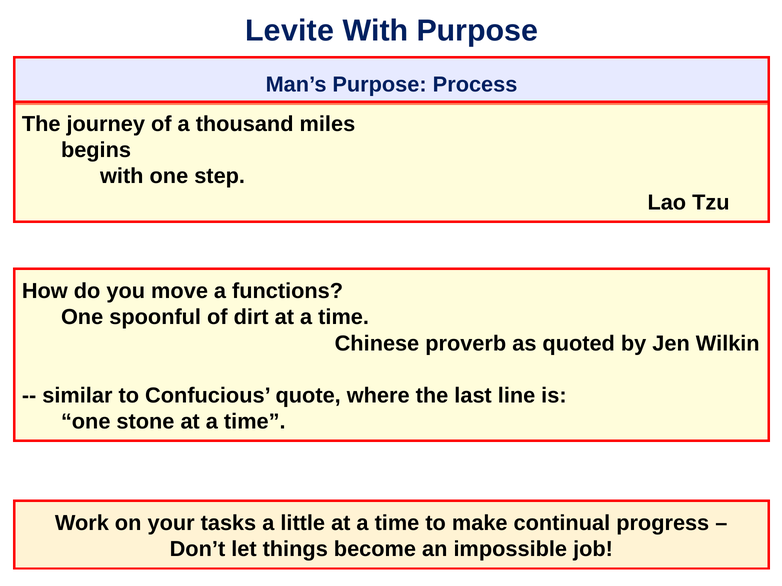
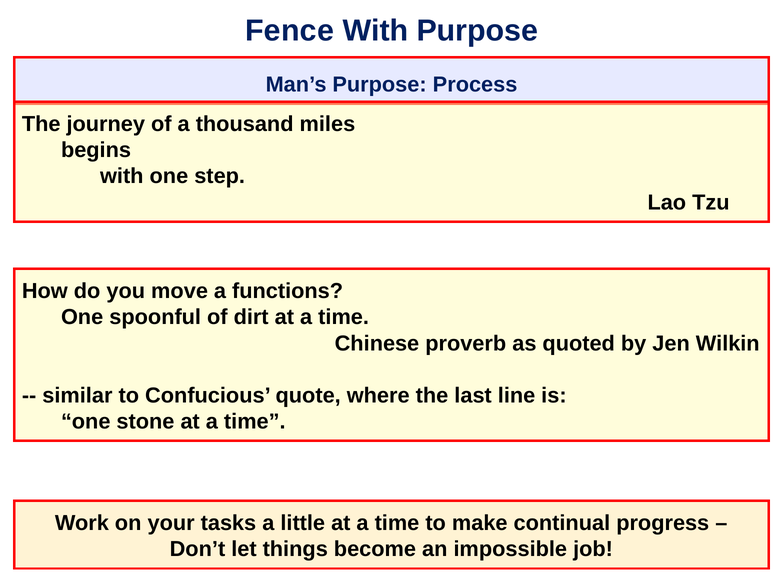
Levite: Levite -> Fence
